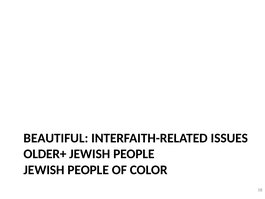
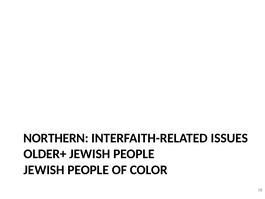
BEAUTIFUL: BEAUTIFUL -> NORTHERN
